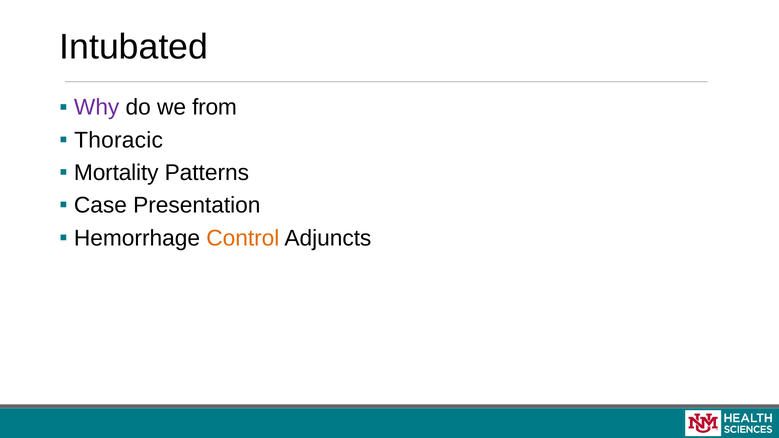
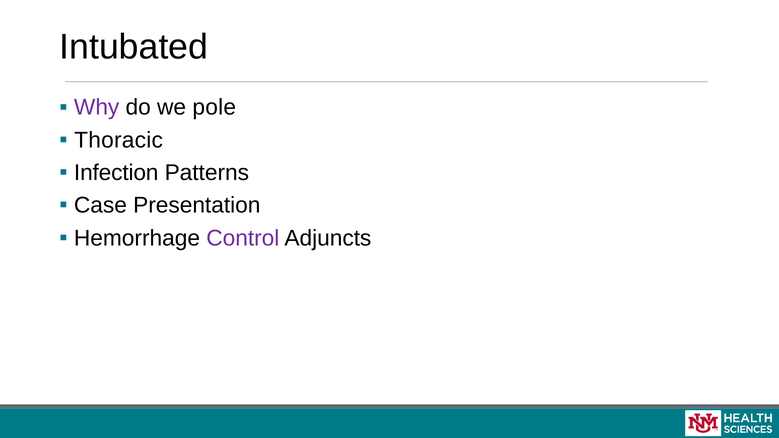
from: from -> pole
Mortality: Mortality -> Infection
Control colour: orange -> purple
